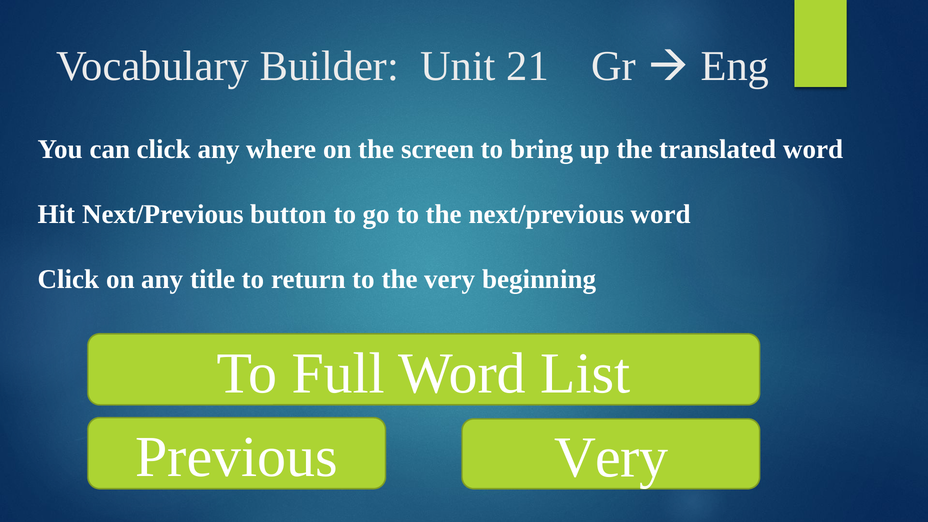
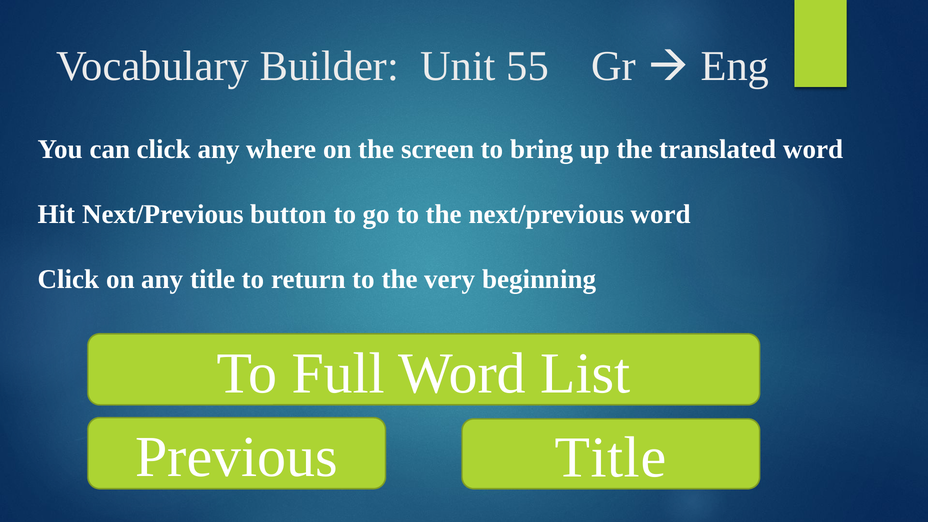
21: 21 -> 55
Previous Very: Very -> Title
